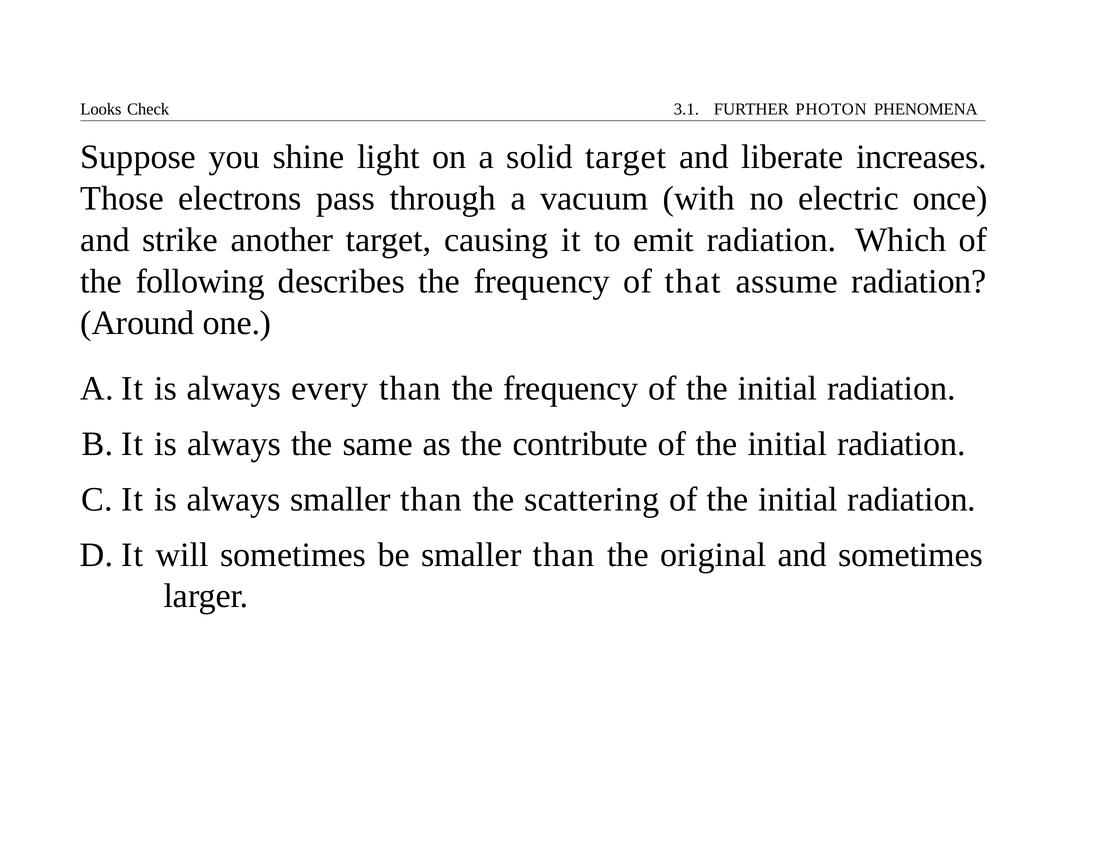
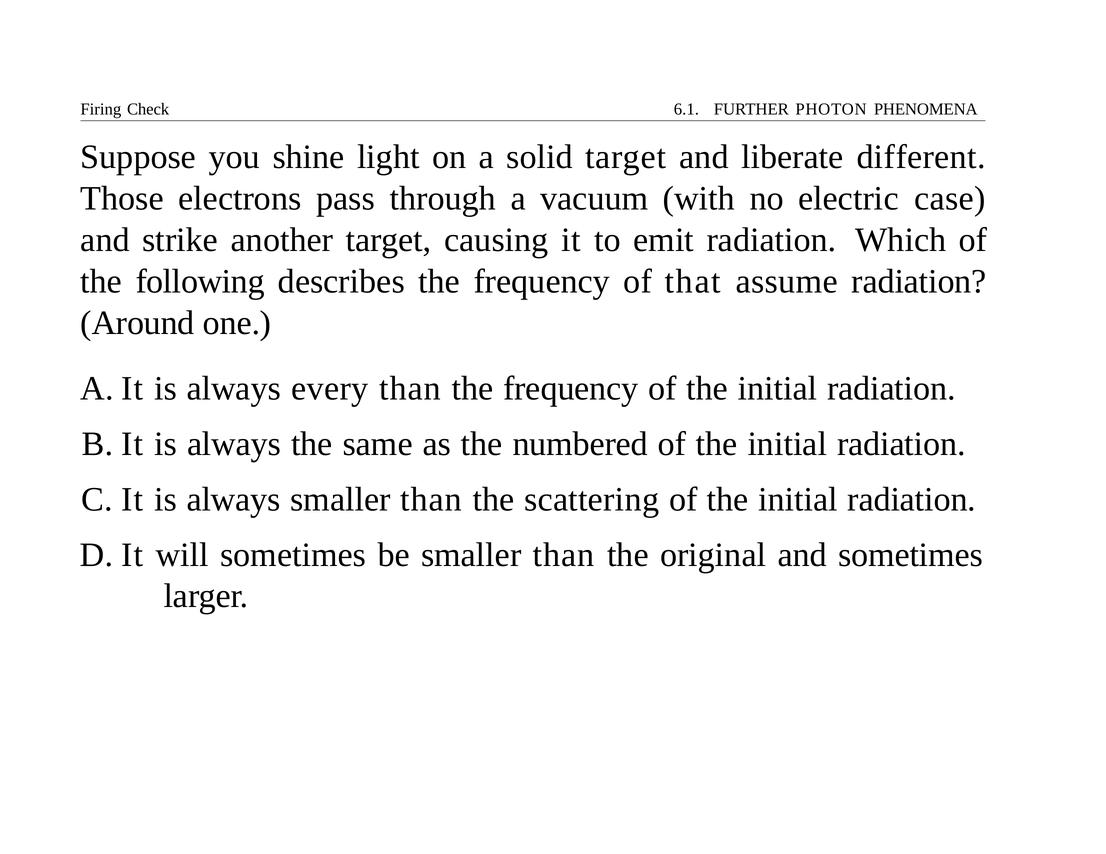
Looks: Looks -> Firing
3.1: 3.1 -> 6.1
increases: increases -> different
once: once -> case
contribute: contribute -> numbered
